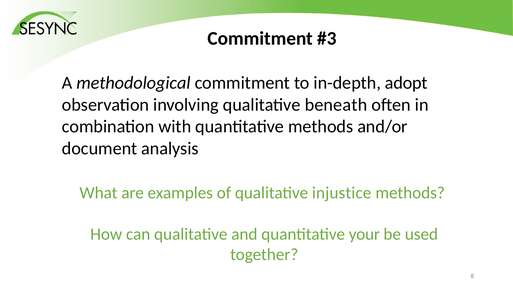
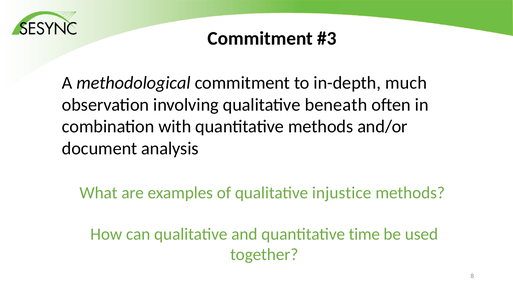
adopt: adopt -> much
your: your -> time
